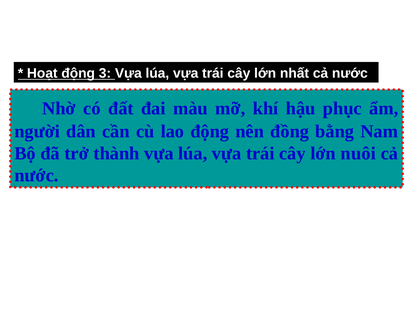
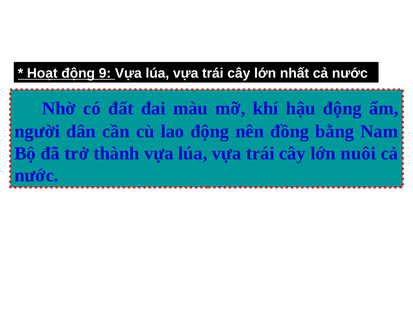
3: 3 -> 9
hậu phục: phục -> động
